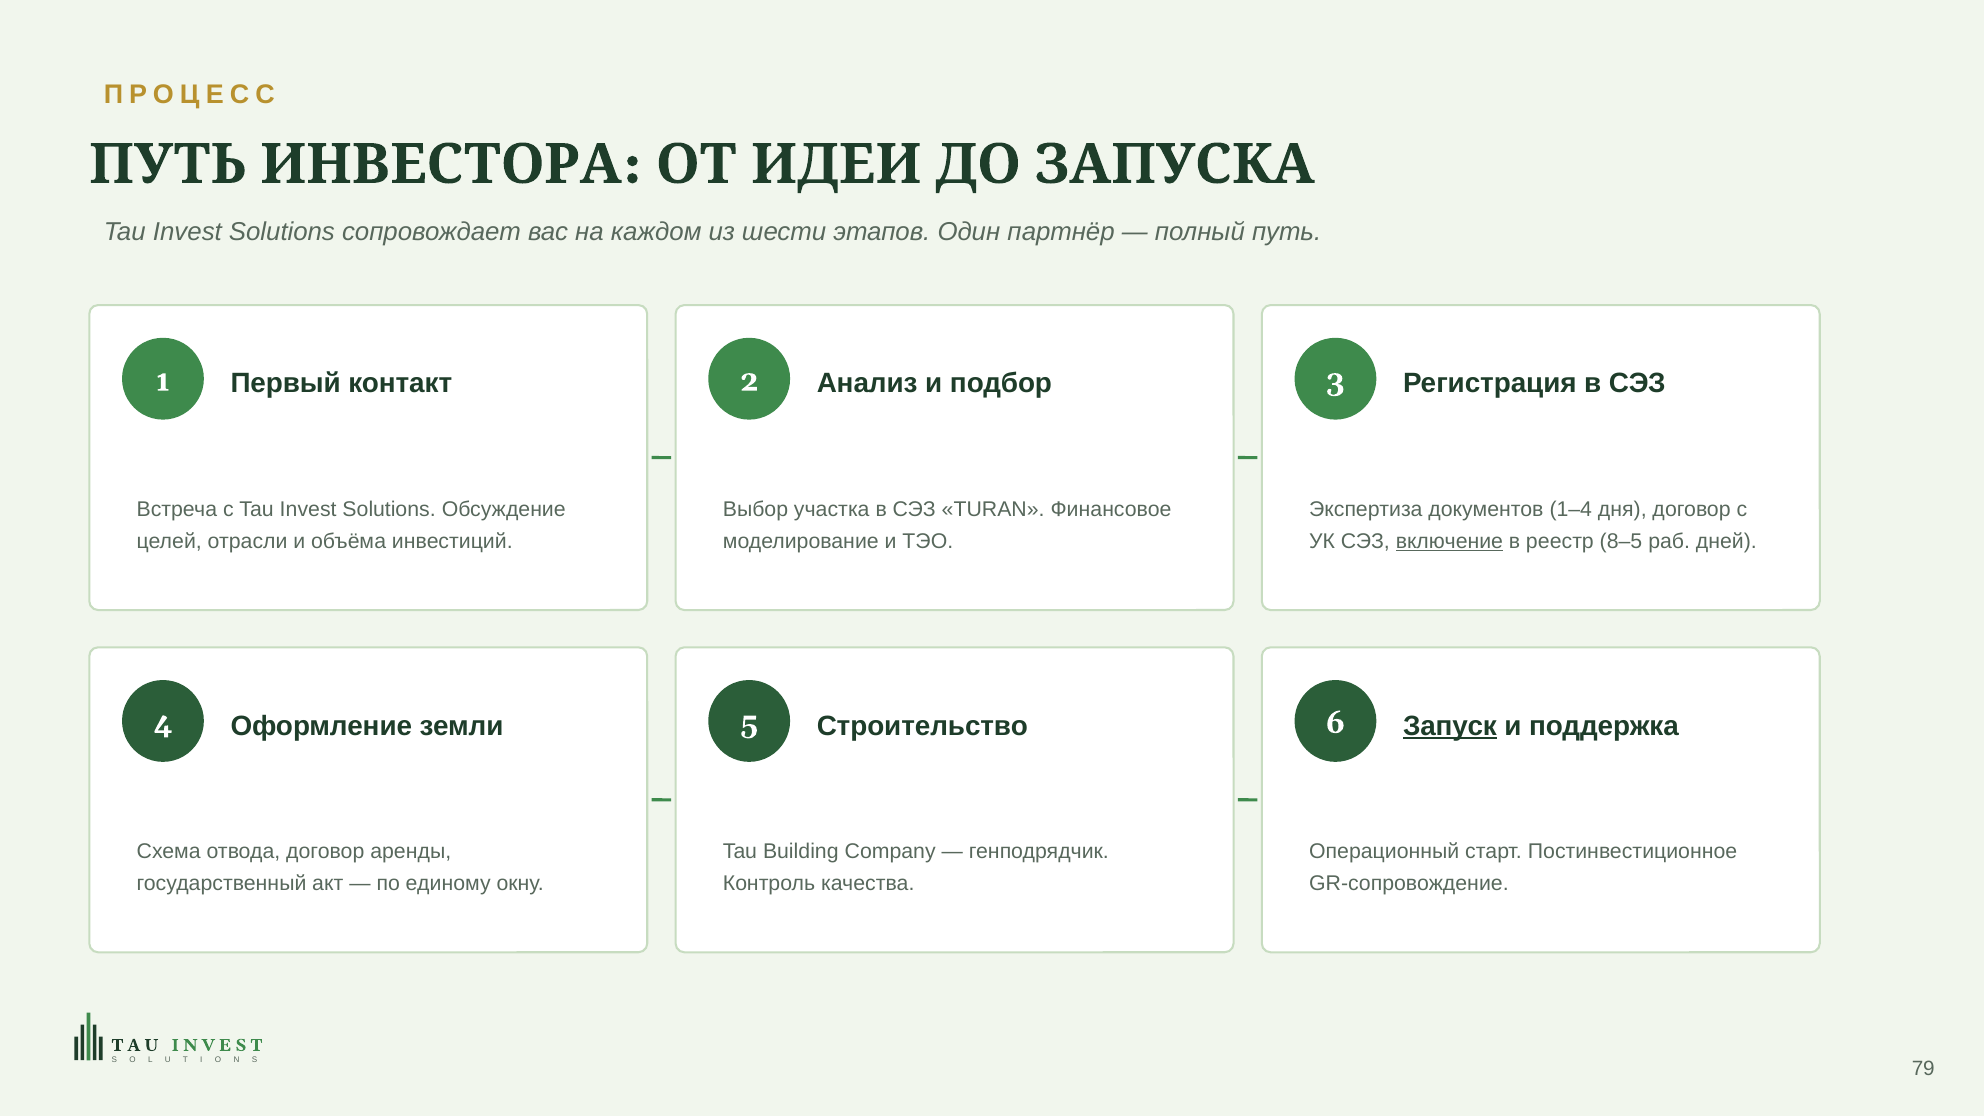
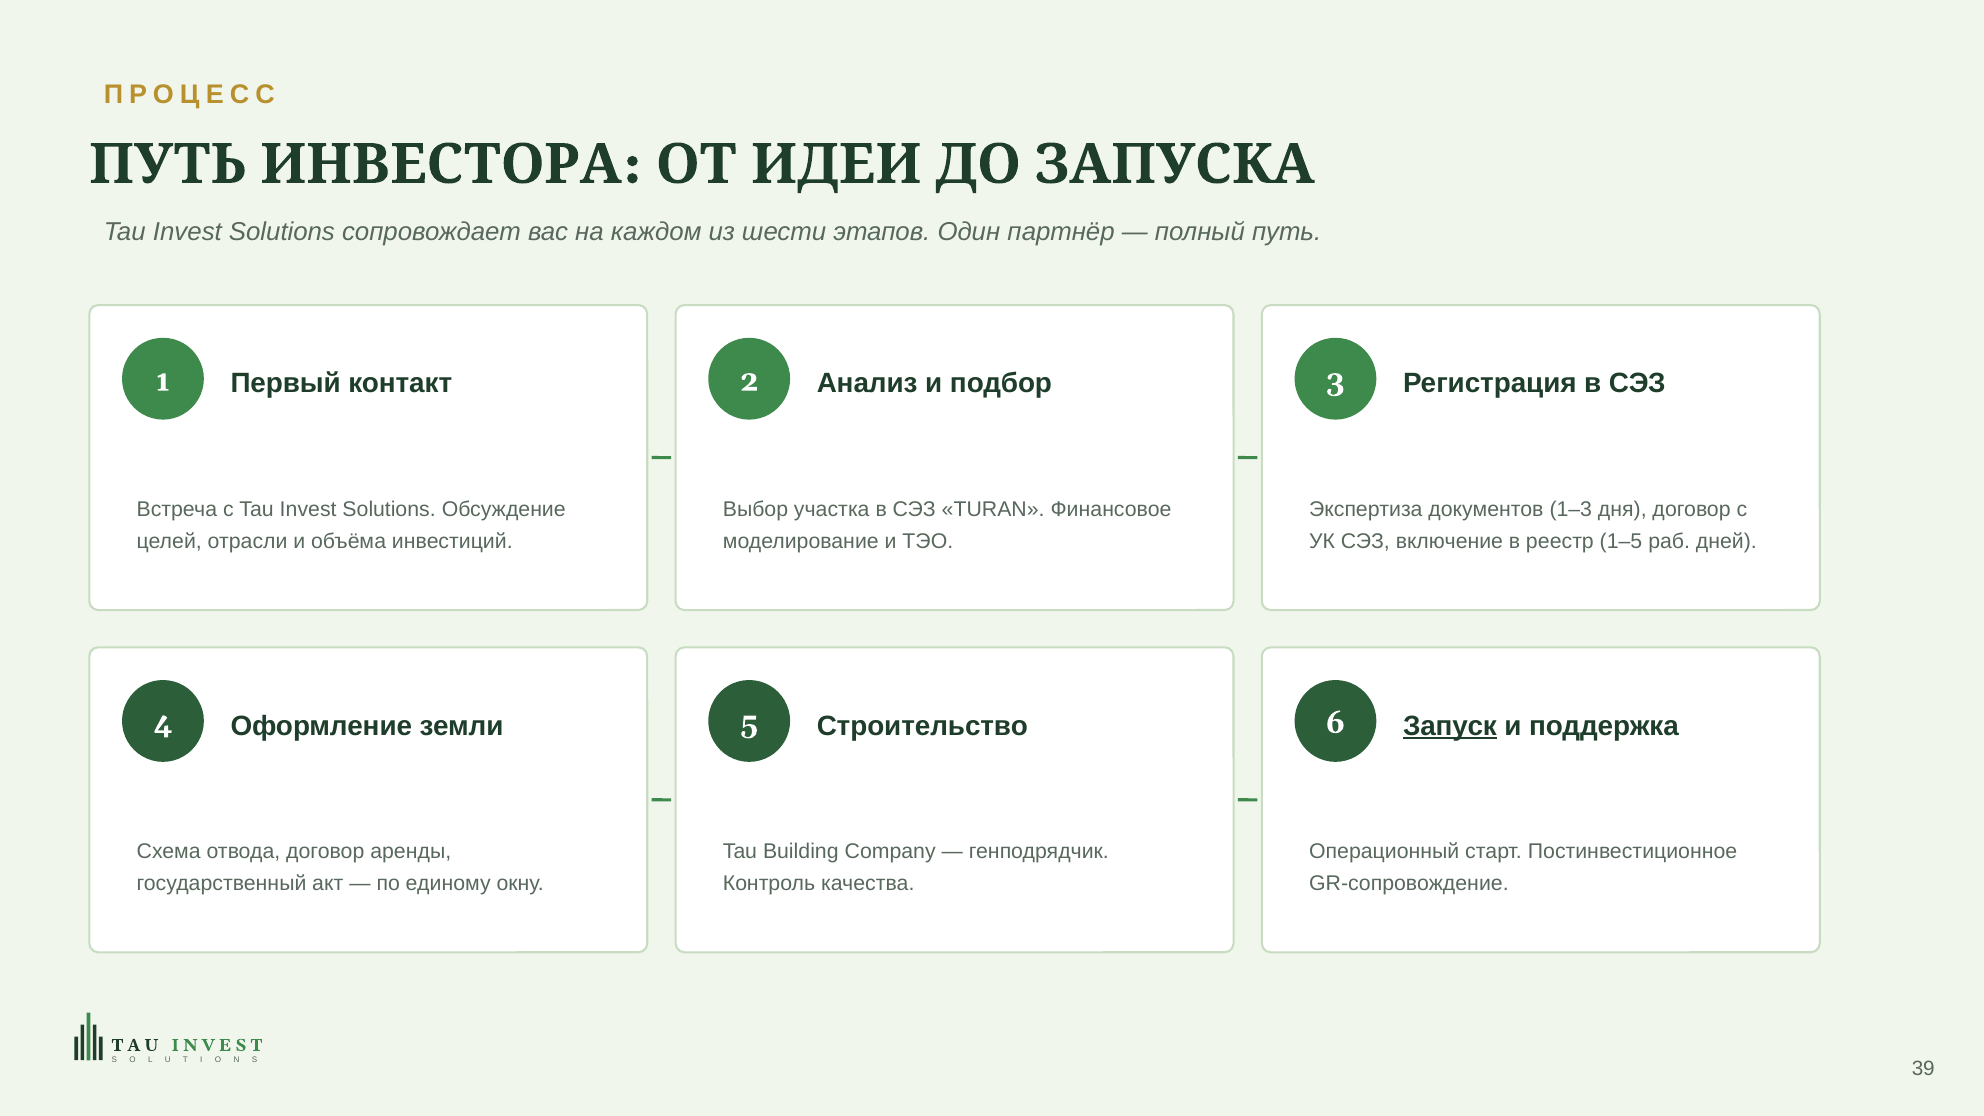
1–4: 1–4 -> 1–3
включение underline: present -> none
8–5: 8–5 -> 1–5
79: 79 -> 39
